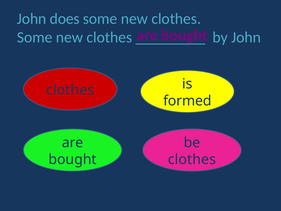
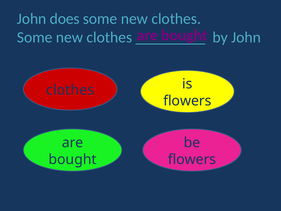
formed at (187, 101): formed -> flowers
clothes at (192, 159): clothes -> flowers
